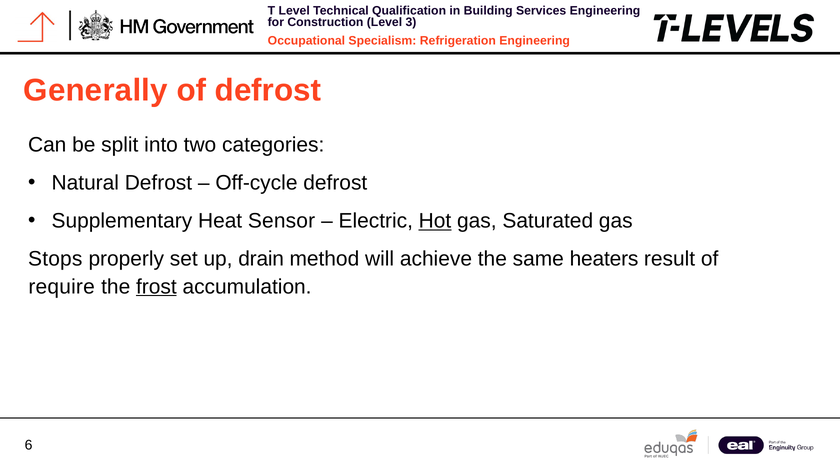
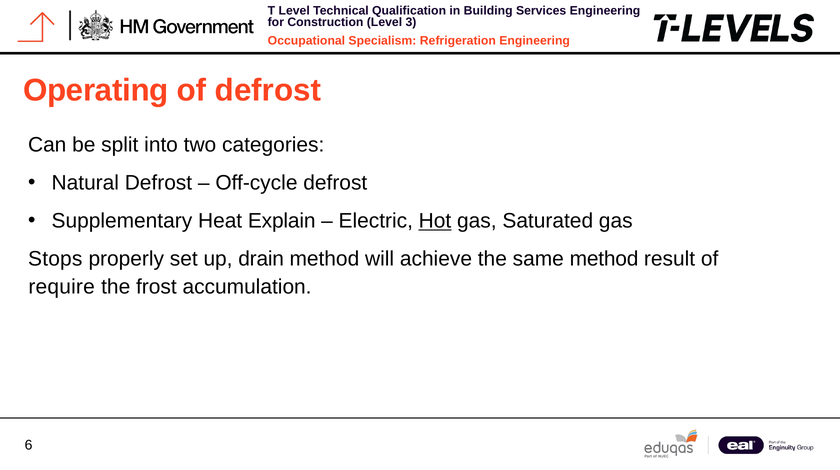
Generally: Generally -> Operating
Sensor: Sensor -> Explain
same heaters: heaters -> method
frost underline: present -> none
